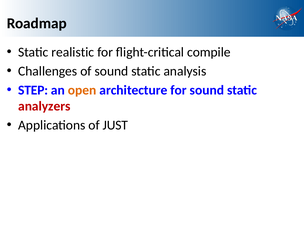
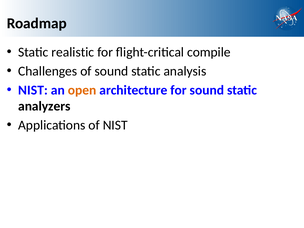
STEP at (33, 90): STEP -> NIST
analyzers colour: red -> black
of JUST: JUST -> NIST
